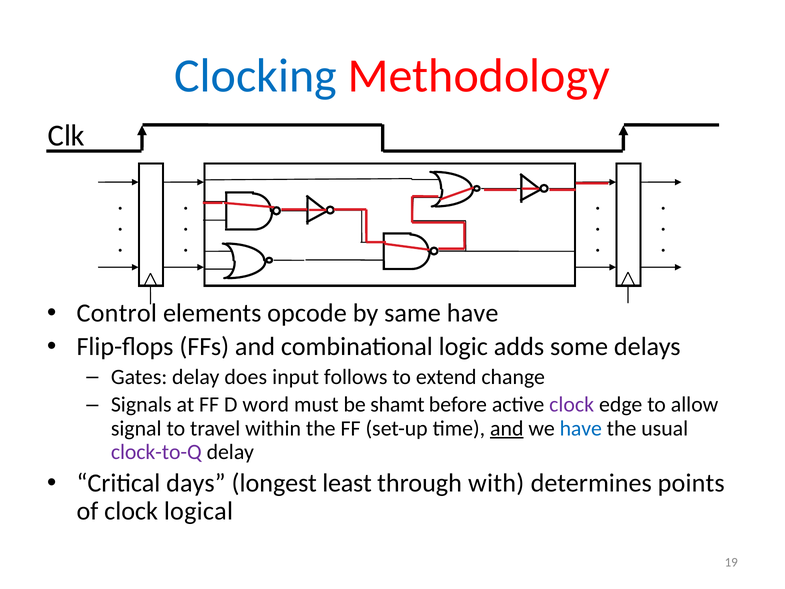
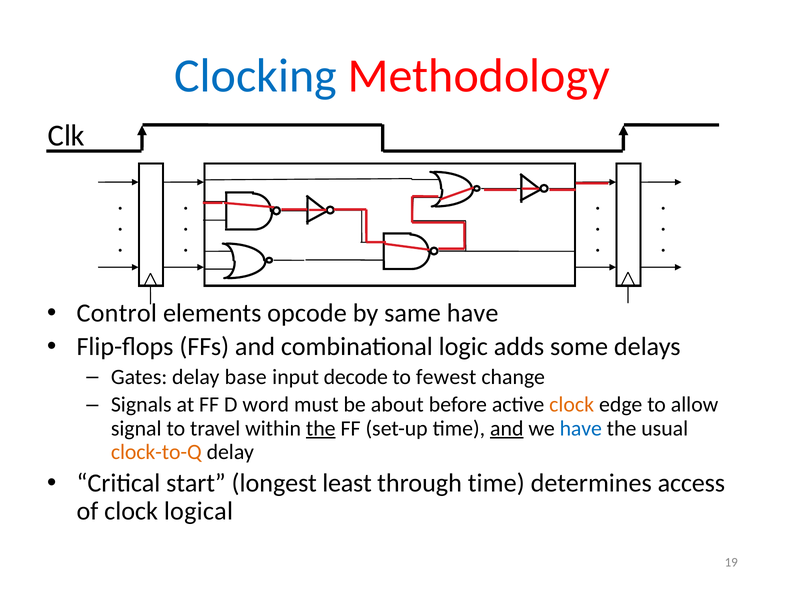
does: does -> base
follows: follows -> decode
extend: extend -> fewest
shamt: shamt -> about
clock at (572, 405) colour: purple -> orange
the at (321, 428) underline: none -> present
clock-to-Q colour: purple -> orange
days: days -> start
through with: with -> time
points: points -> access
